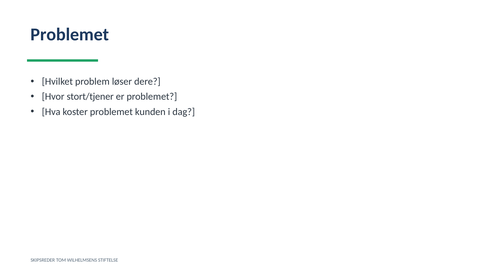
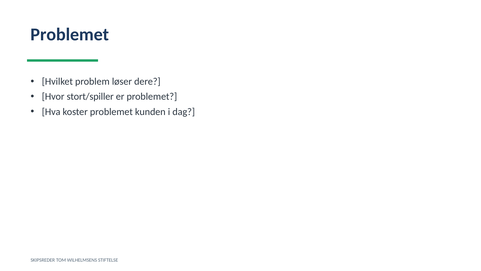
stort/tjener: stort/tjener -> stort/spiller
